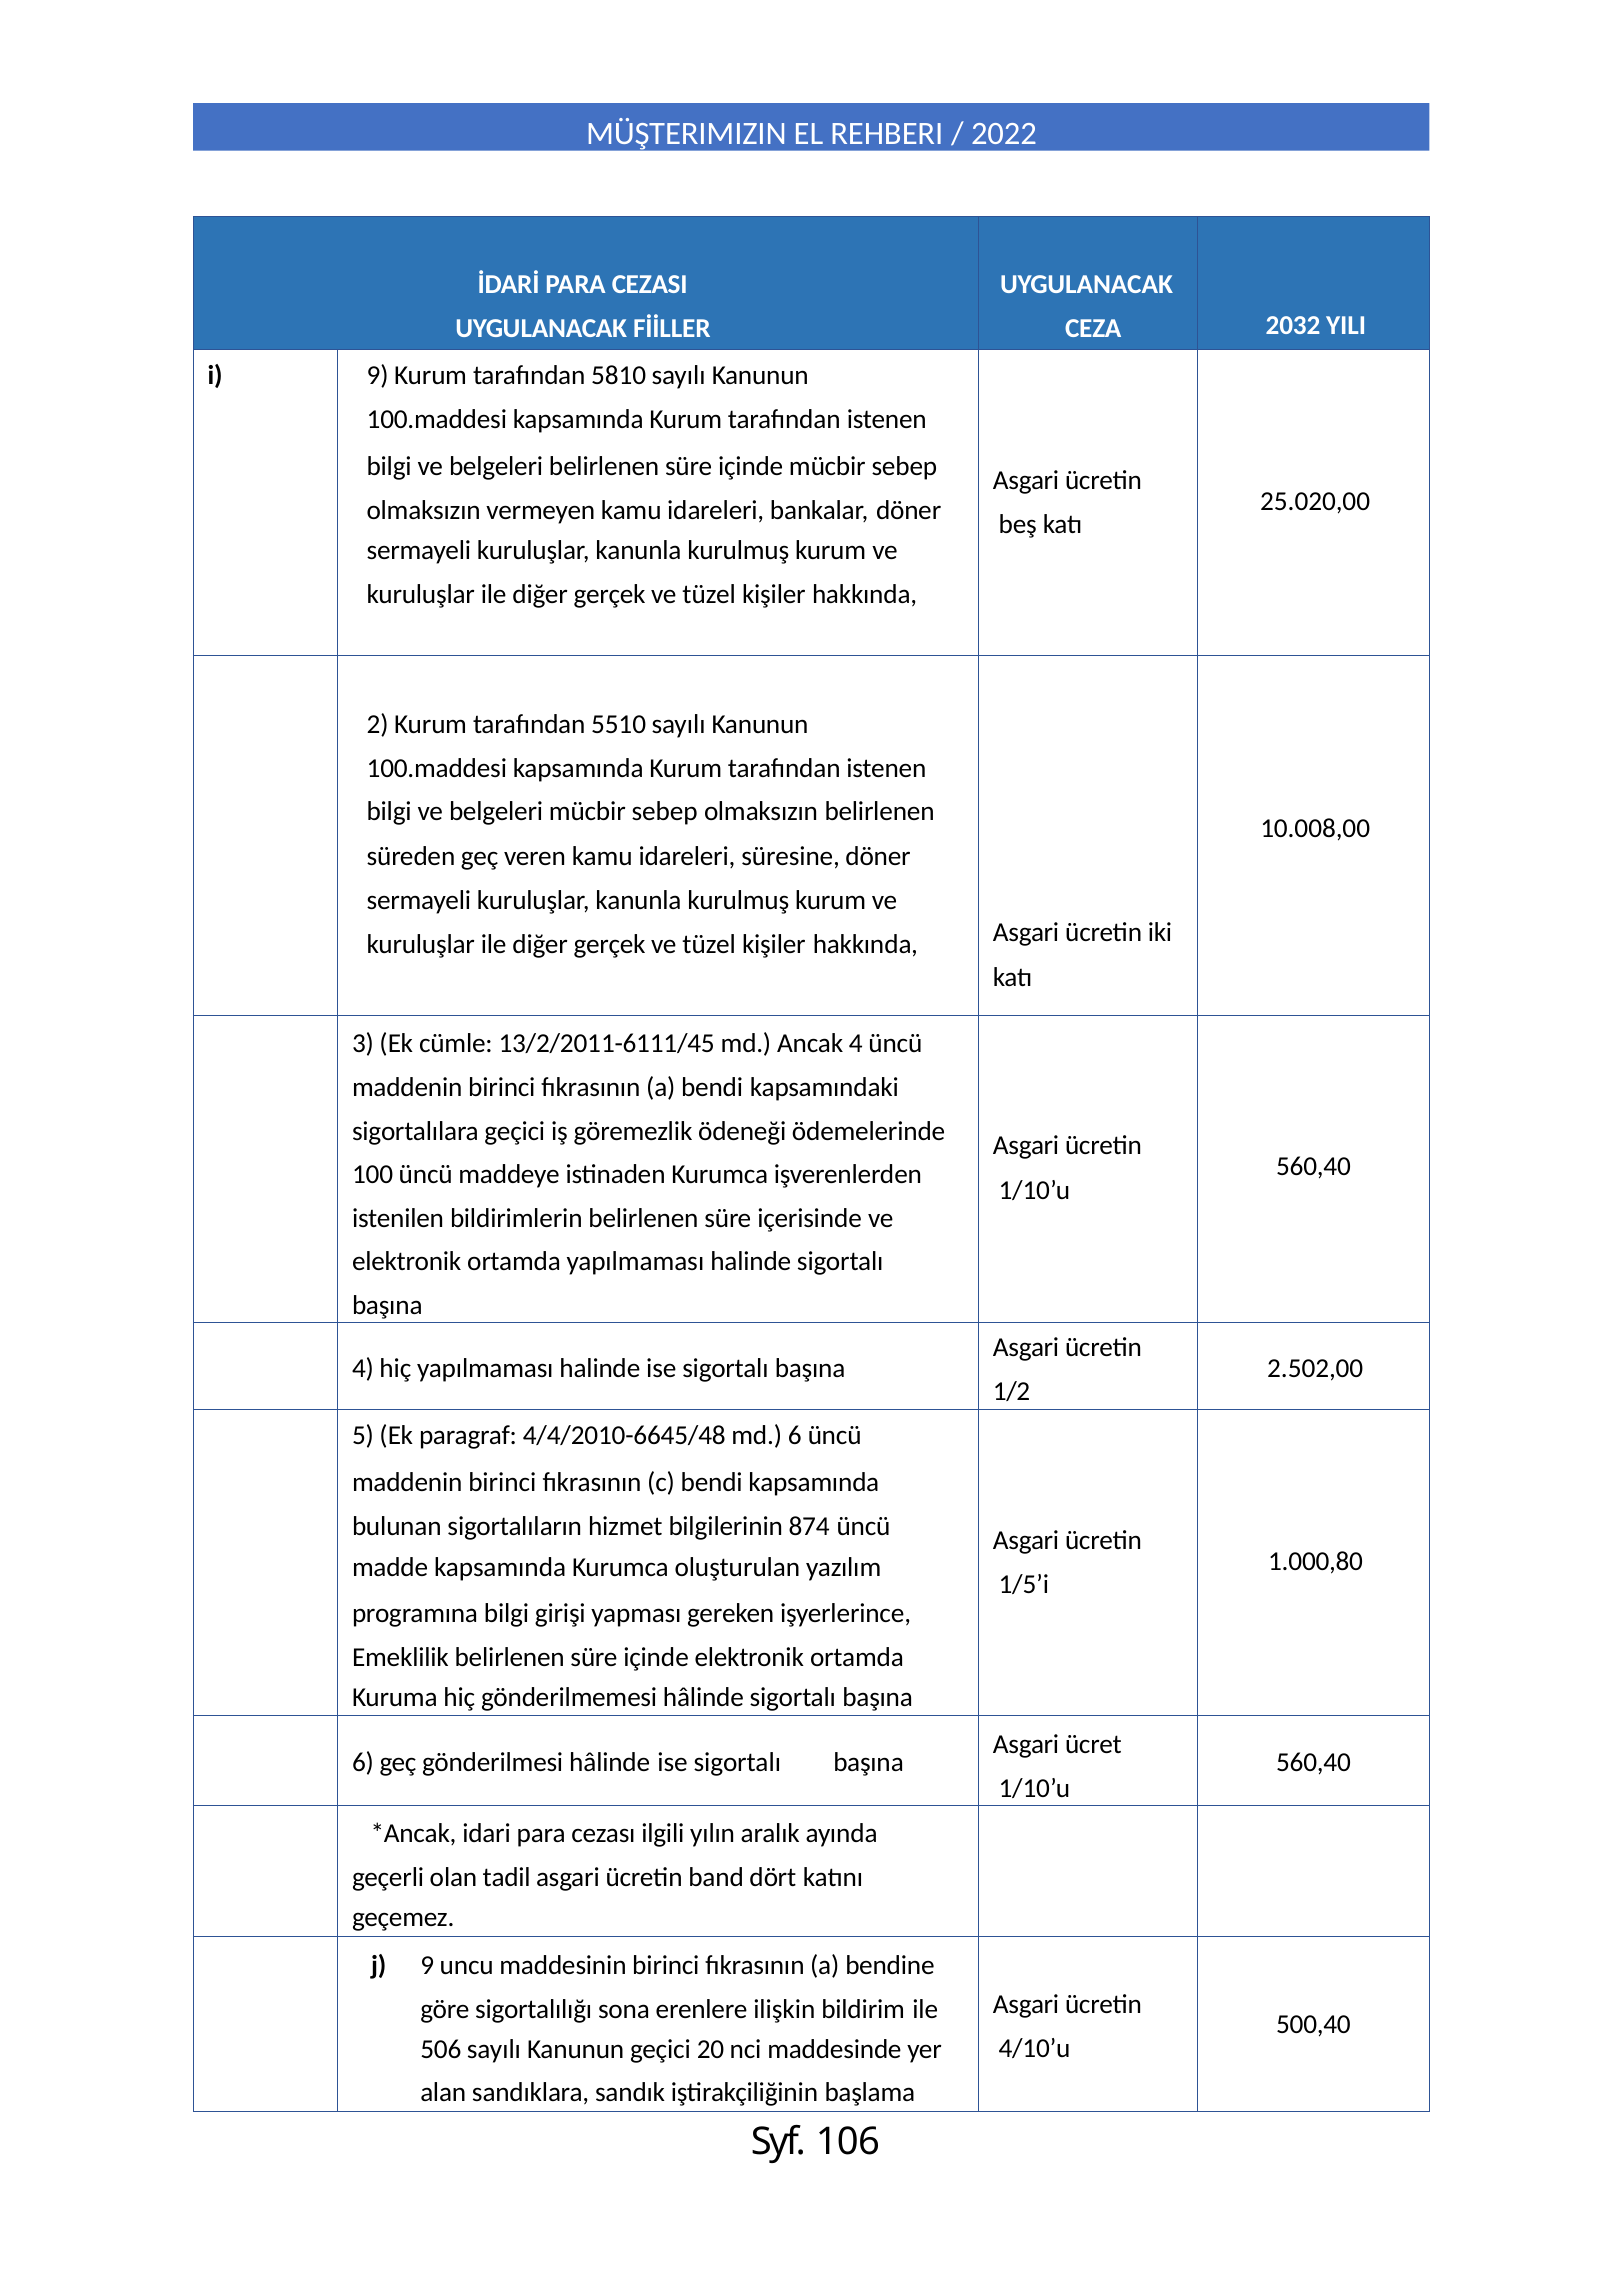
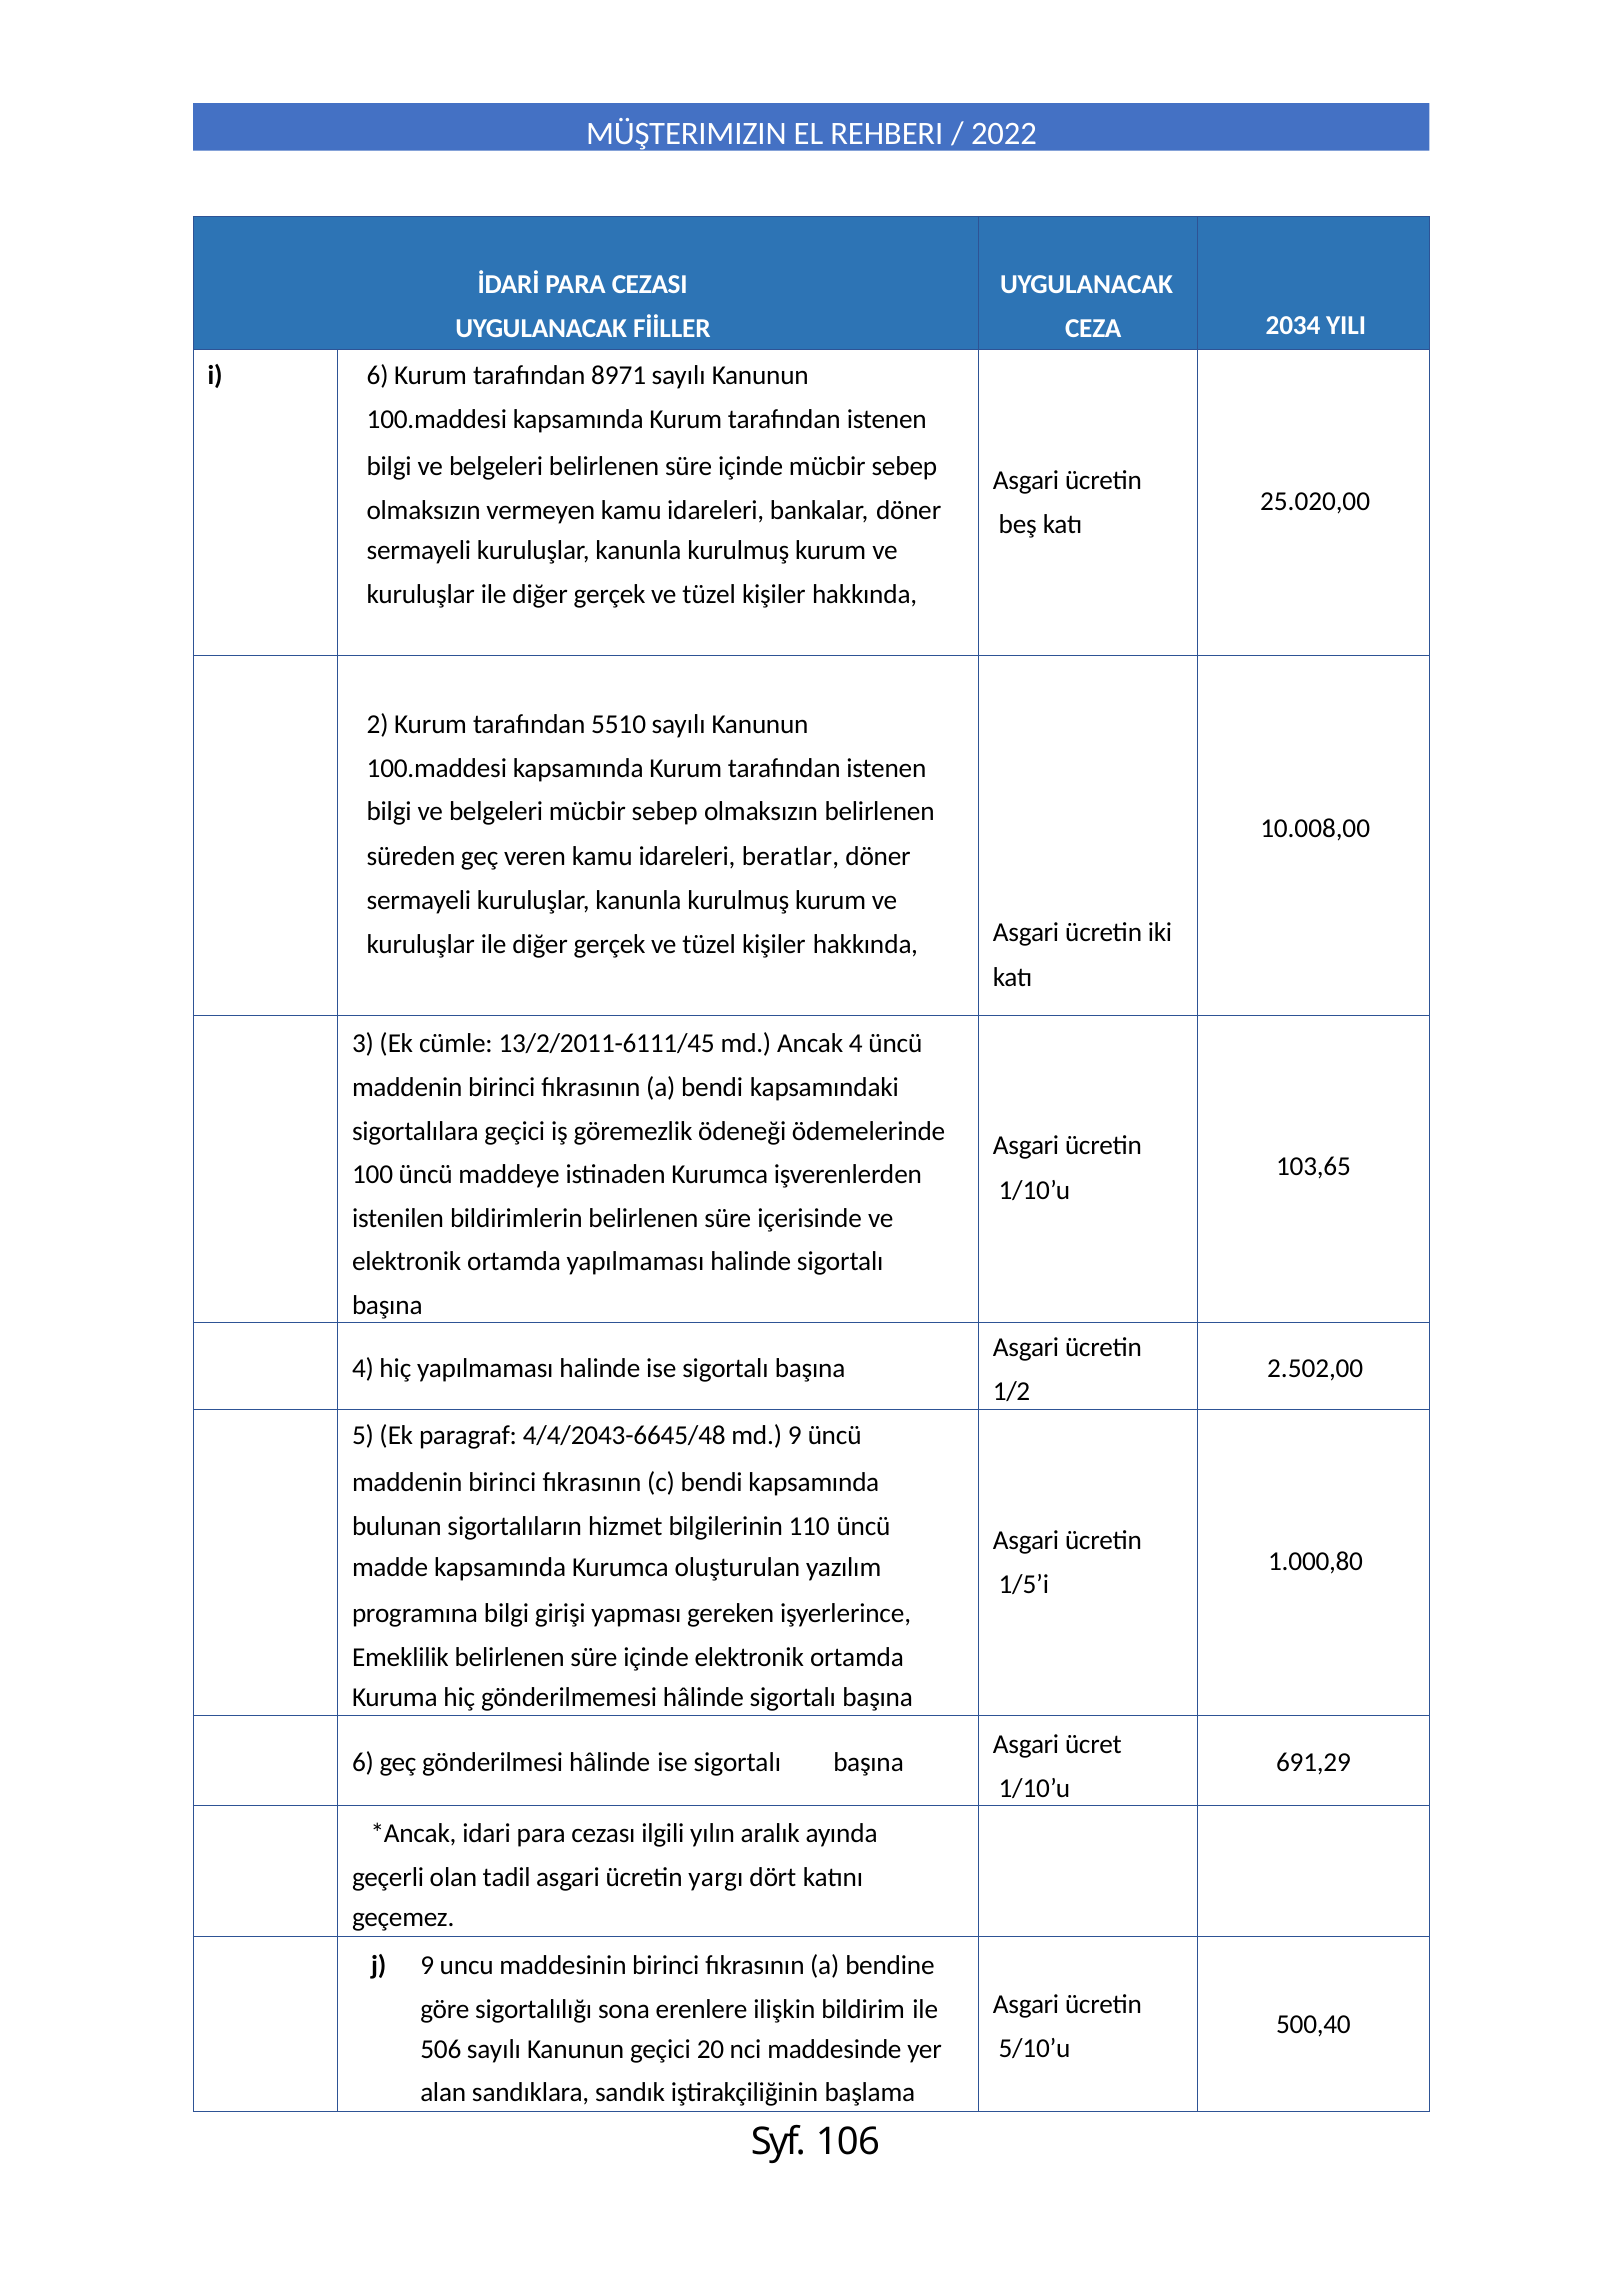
2032: 2032 -> 2034
i 9: 9 -> 6
5810: 5810 -> 8971
süresine: süresine -> beratlar
560,40 at (1314, 1167): 560,40 -> 103,65
4/4/2010-6645/48: 4/4/2010-6645/48 -> 4/4/2043-6645/48
md 6: 6 -> 9
874: 874 -> 110
560,40 at (1314, 1763): 560,40 -> 691,29
band: band -> yargı
4/10’u: 4/10’u -> 5/10’u
